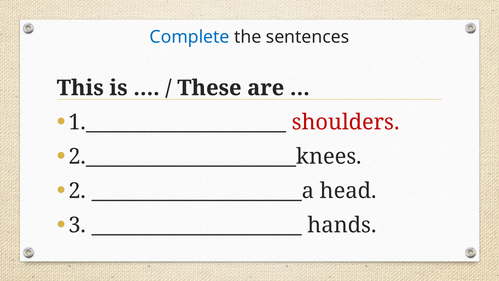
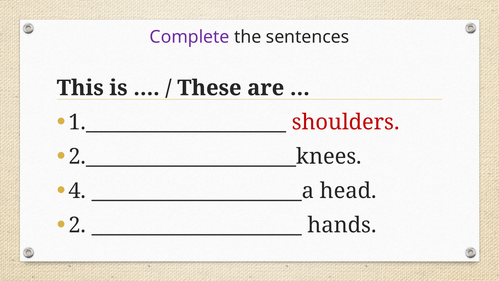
Complete colour: blue -> purple
2: 2 -> 4
3: 3 -> 2
